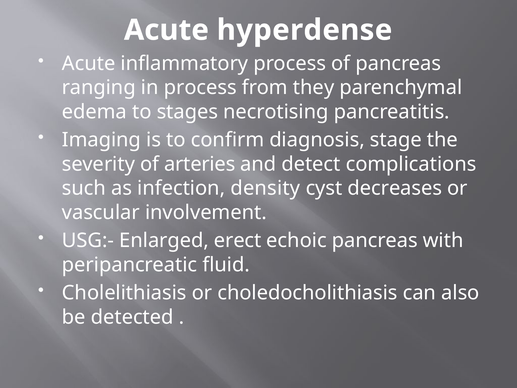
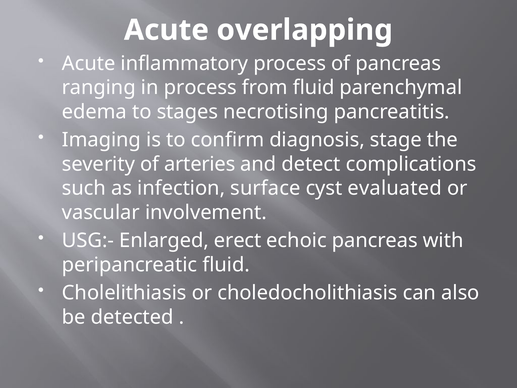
hyperdense: hyperdense -> overlapping
from they: they -> fluid
density: density -> surface
decreases: decreases -> evaluated
